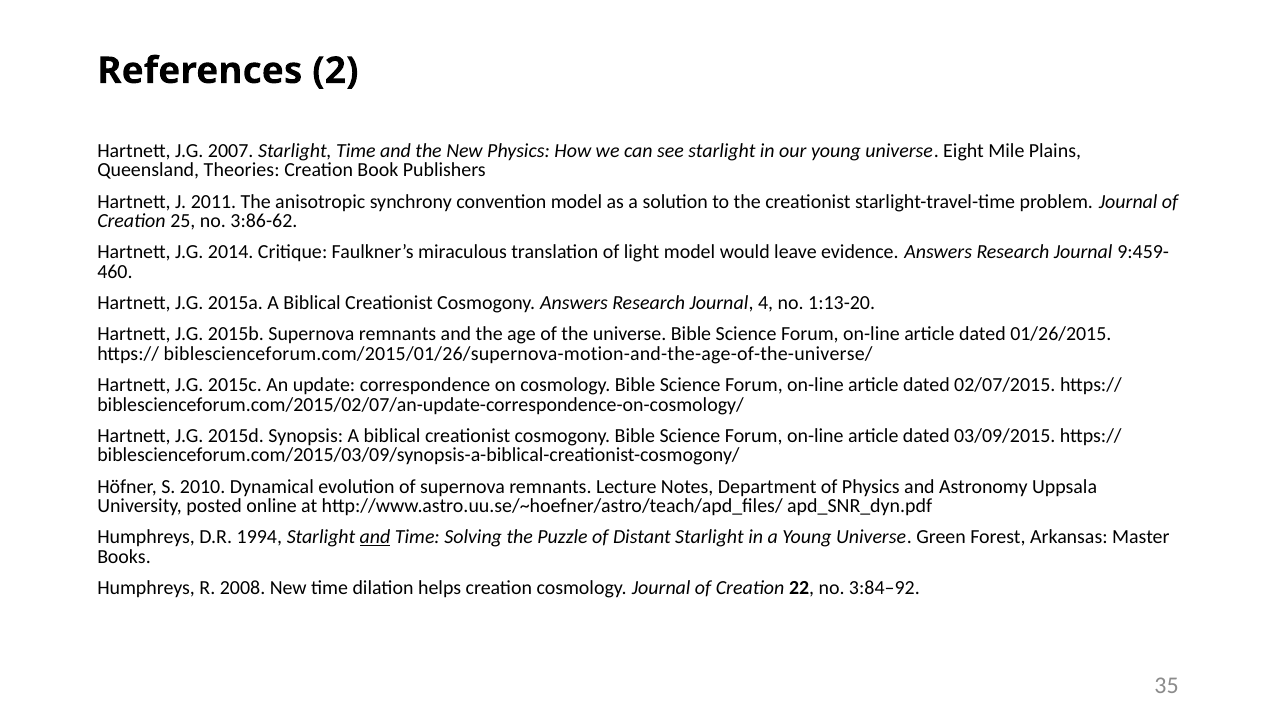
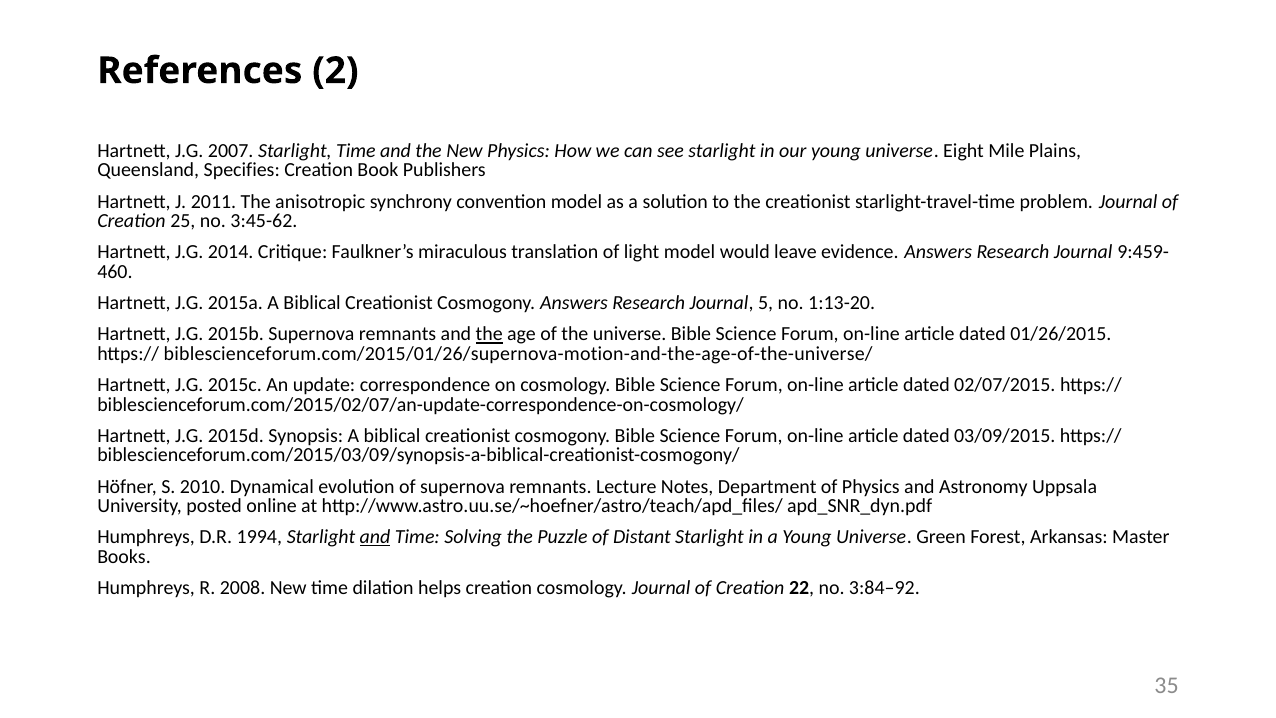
Theories: Theories -> Specifies
3:86-62: 3:86-62 -> 3:45-62
4: 4 -> 5
the at (489, 334) underline: none -> present
